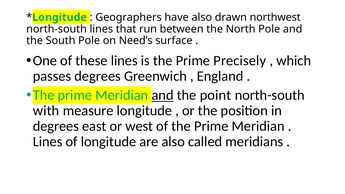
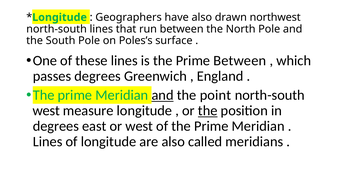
Need’s: Need’s -> Poles’s
Prime Precisely: Precisely -> Between
with at (46, 111): with -> west
the at (208, 111) underline: none -> present
